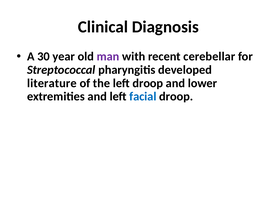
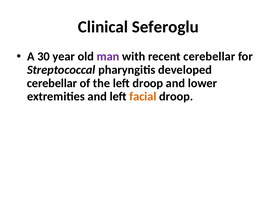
Diagnosis: Diagnosis -> Seferoglu
literature at (52, 83): literature -> cerebellar
facial colour: blue -> orange
